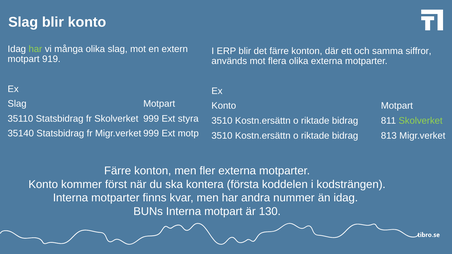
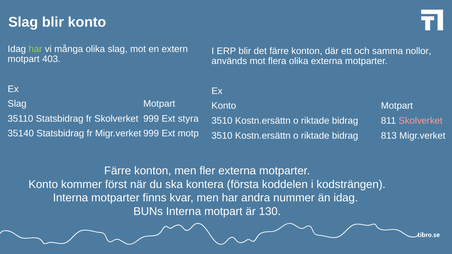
siffror: siffror -> nollor
919: 919 -> 403
Skolverket at (421, 121) colour: light green -> pink
